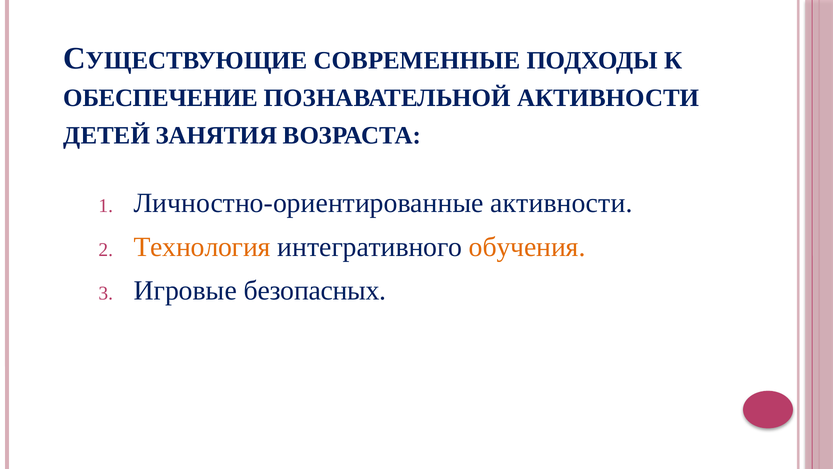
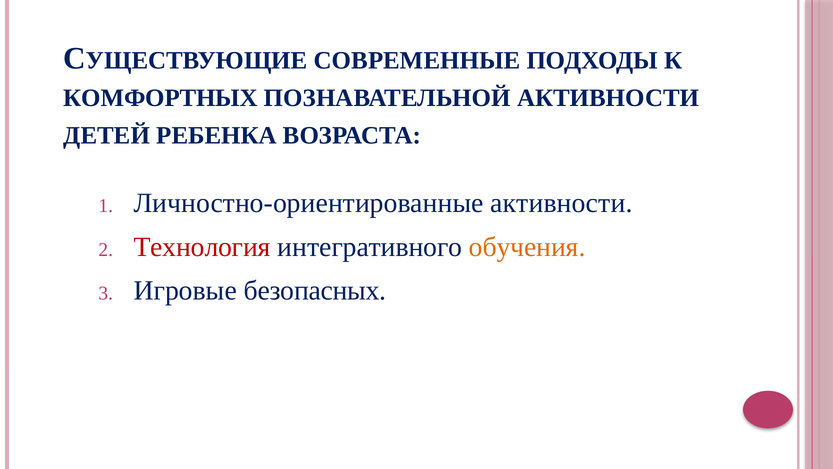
ОБЕСПЕЧЕНИЕ: ОБЕСПЕЧЕНИЕ -> КОМФОРТНЫХ
ЗАНЯТИЯ: ЗАНЯТИЯ -> РЕБЕНКА
Технология colour: orange -> red
